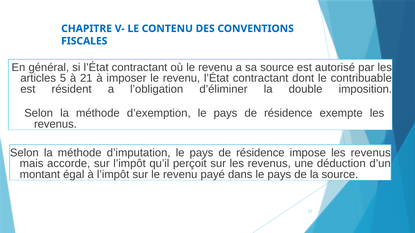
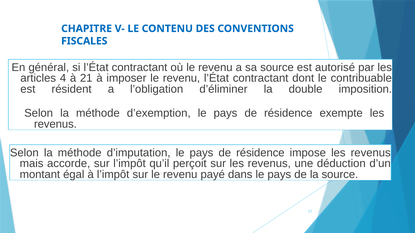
5: 5 -> 4
